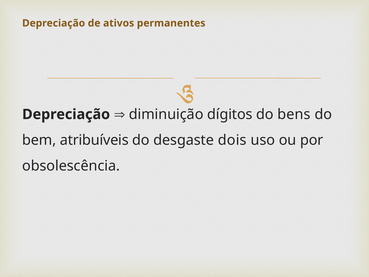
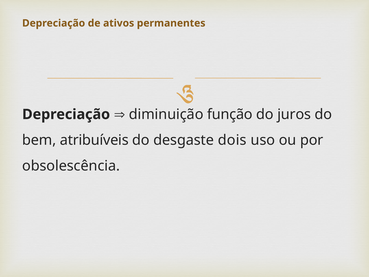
dígitos: dígitos -> função
bens: bens -> juros
